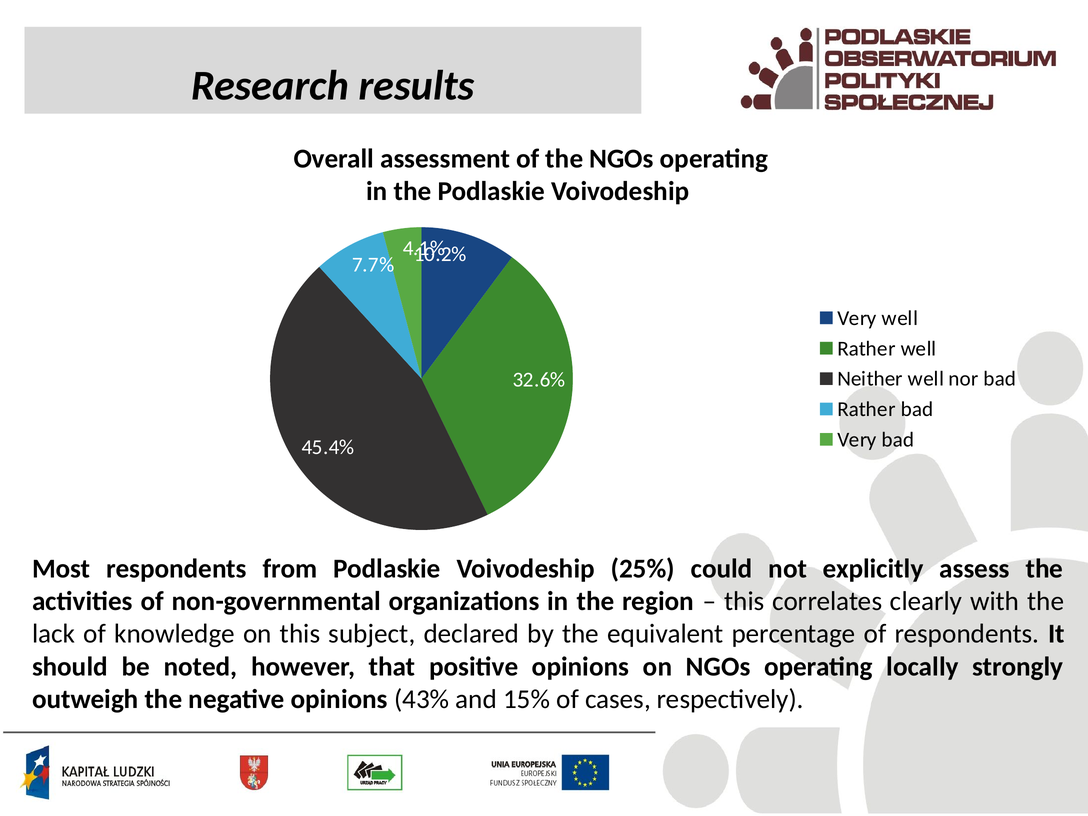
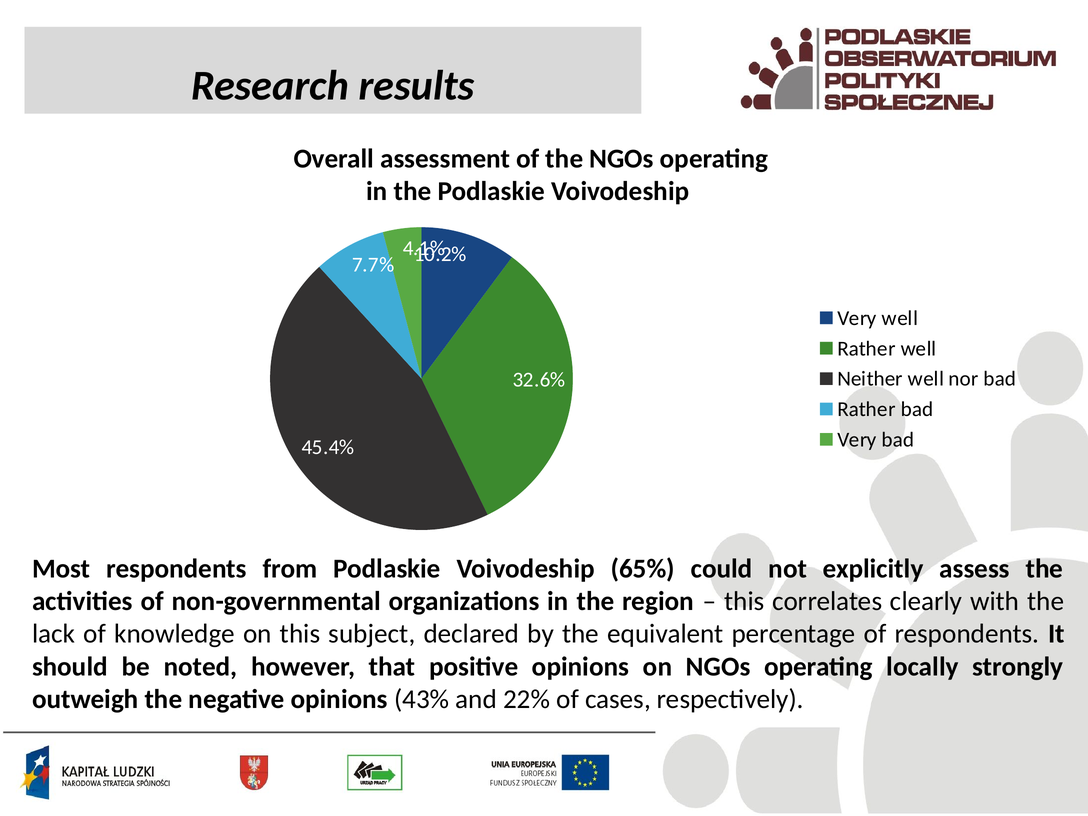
25%: 25% -> 65%
15%: 15% -> 22%
